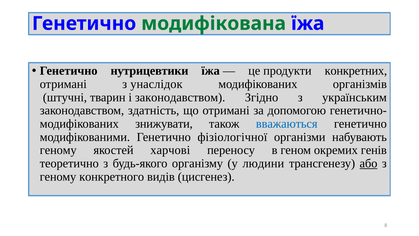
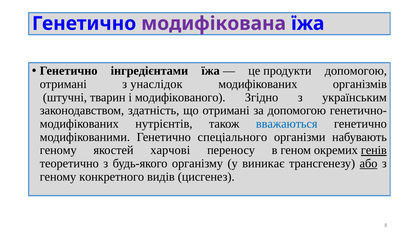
модифікована colour: green -> purple
нутрицевтики: нутрицевтики -> інгредієнтами
продукти конкретних: конкретних -> допомогою
і законодавством: законодавством -> модифікованого
знижувати: знижувати -> нутрієнтів
фізіологічної: фізіологічної -> спеціального
генів underline: none -> present
людини: людини -> виникає
